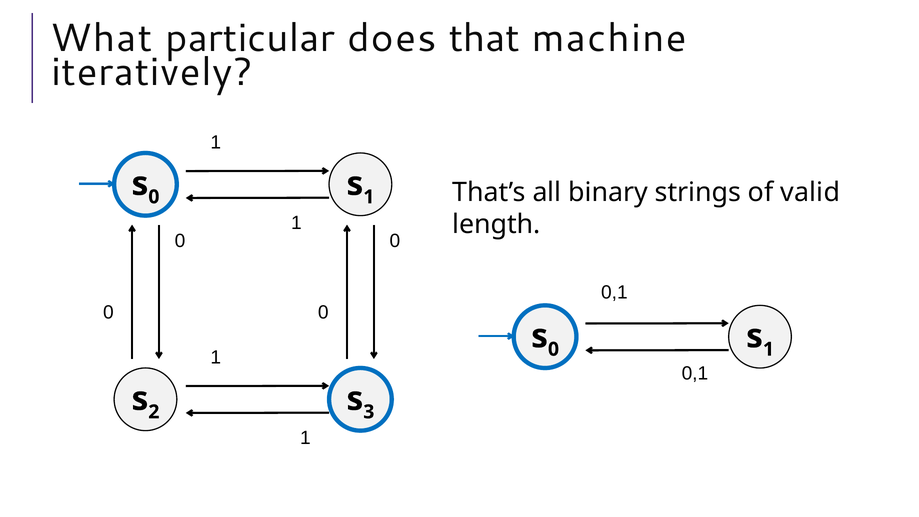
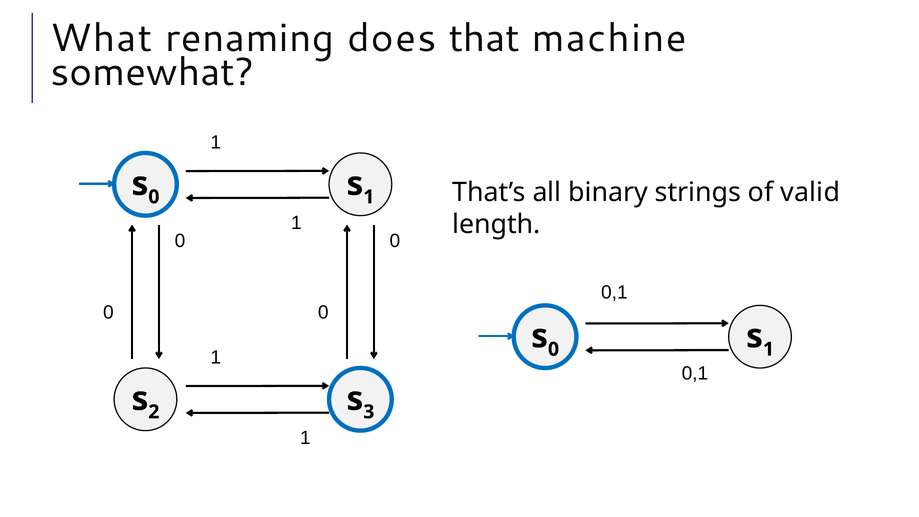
particular: particular -> renaming
iteratively: iteratively -> somewhat
